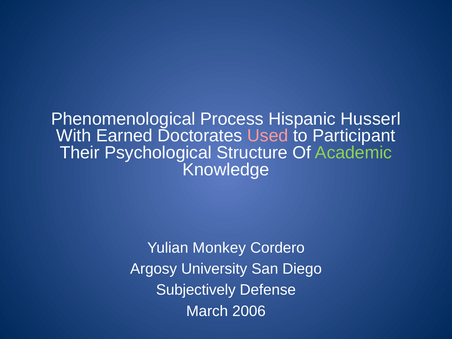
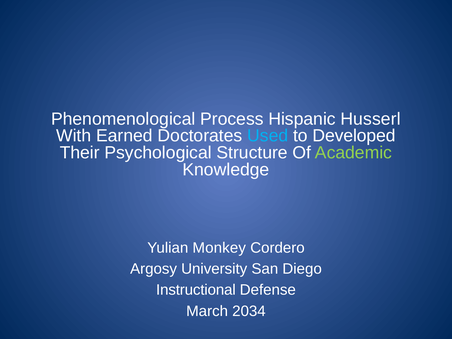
Used colour: pink -> light blue
Participant: Participant -> Developed
Subjectively: Subjectively -> Instructional
2006: 2006 -> 2034
